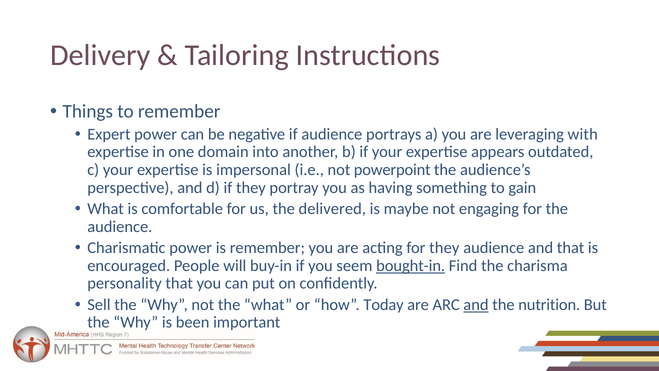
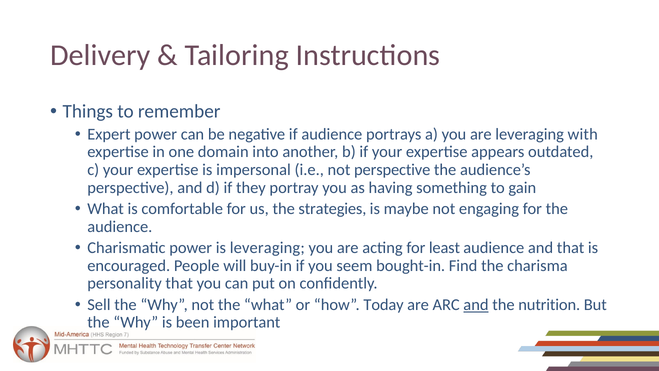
not powerpoint: powerpoint -> perspective
delivered: delivered -> strategies
is remember: remember -> leveraging
for they: they -> least
bought-in underline: present -> none
